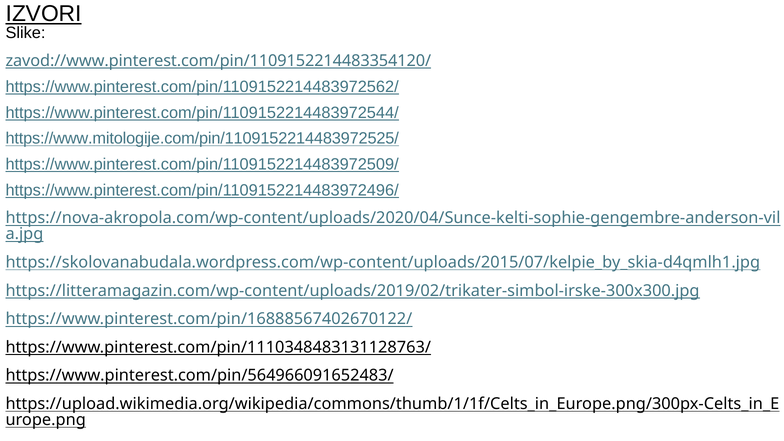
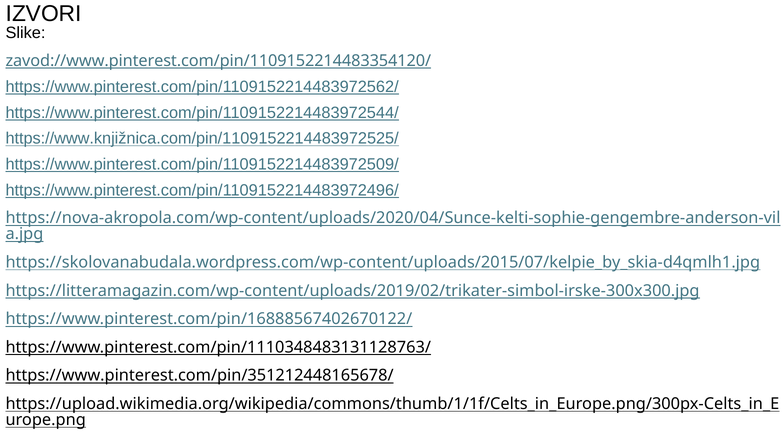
IZVORI underline: present -> none
https://www.mitologije.com/pin/1109152214483972525/: https://www.mitologije.com/pin/1109152214483972525/ -> https://www.knjižnica.com/pin/1109152214483972525/
https://www.pinterest.com/pin/564966091652483/: https://www.pinterest.com/pin/564966091652483/ -> https://www.pinterest.com/pin/351212448165678/
